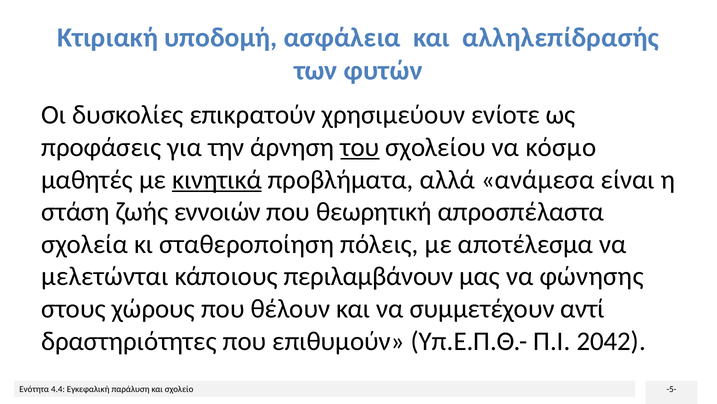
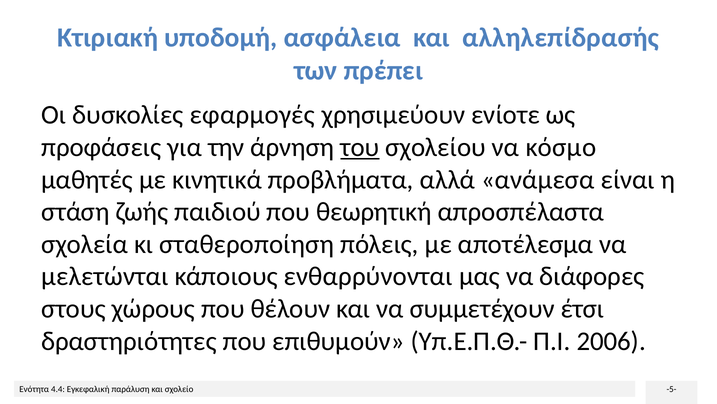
φυτών: φυτών -> πρέπει
επικρατούν: επικρατούν -> εφαρμογές
κινητικά underline: present -> none
εννοιών: εννοιών -> παιδιού
περιλαμβάνουν: περιλαμβάνουν -> ενθαρρύνονται
φώνησης: φώνησης -> διάφορες
αντί: αντί -> έτσι
2042: 2042 -> 2006
